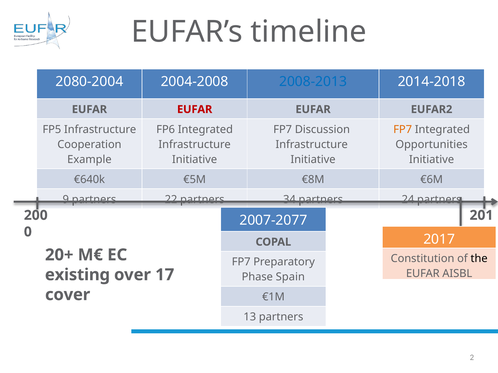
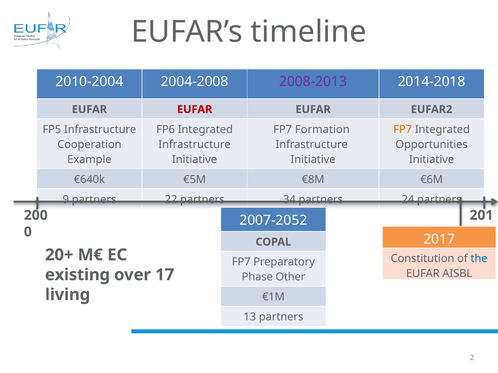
2080-2004: 2080-2004 -> 2010-2004
2008-2013 colour: blue -> purple
Discussion: Discussion -> Formation
2007-2077: 2007-2077 -> 2007-2052
the colour: black -> blue
Spain: Spain -> Other
cover: cover -> living
